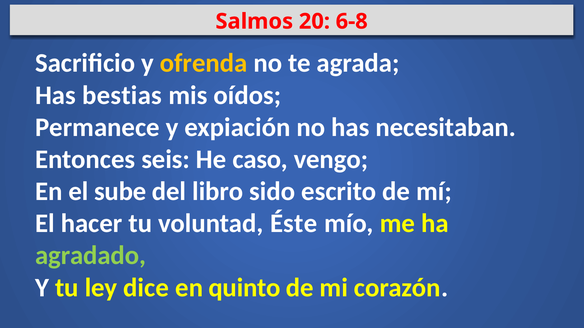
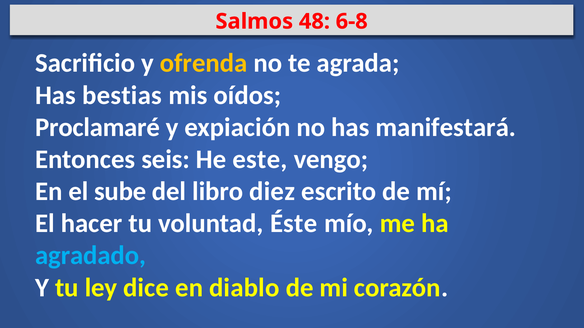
20: 20 -> 48
Permanece: Permanece -> Proclamaré
necesitaban: necesitaban -> manifestará
caso: caso -> este
sido: sido -> diez
agradado colour: light green -> light blue
quinto: quinto -> diablo
